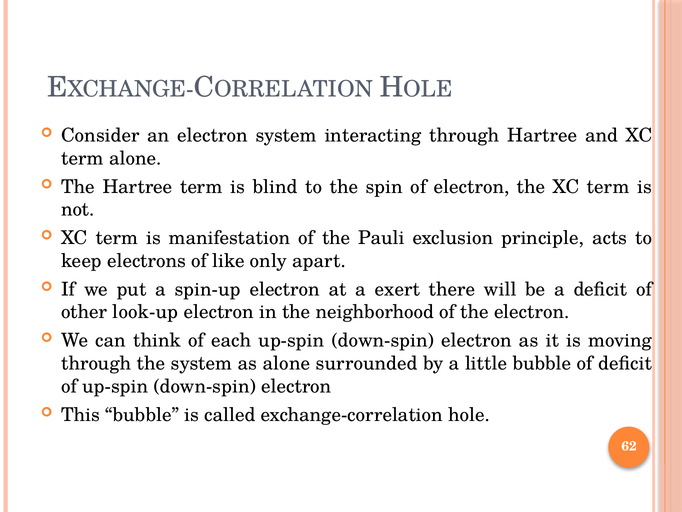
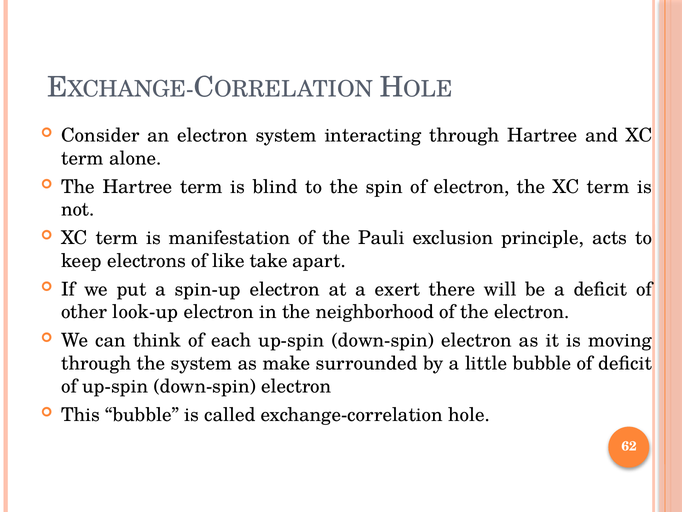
only: only -> take
as alone: alone -> make
